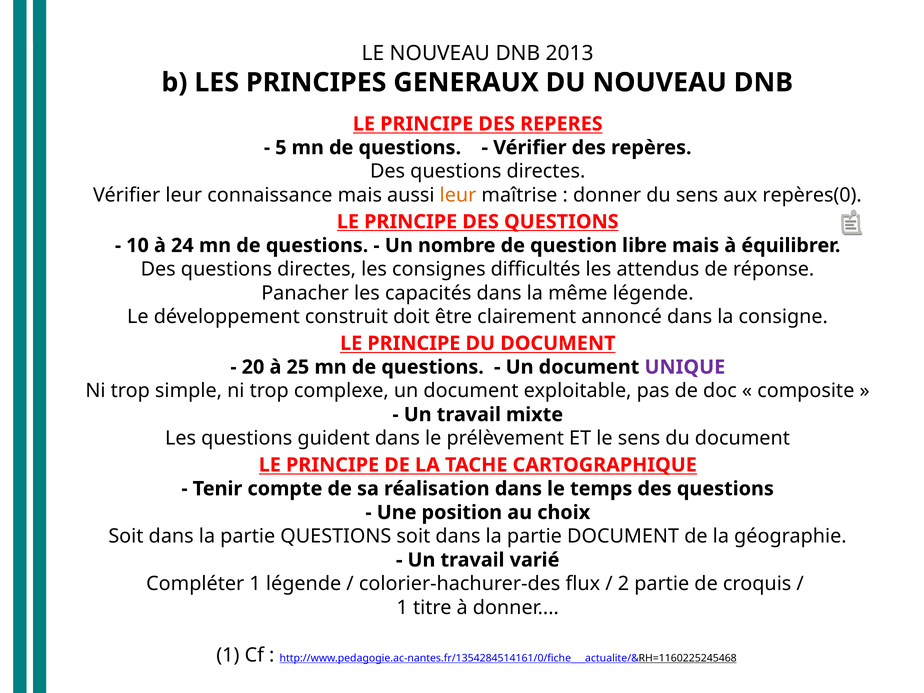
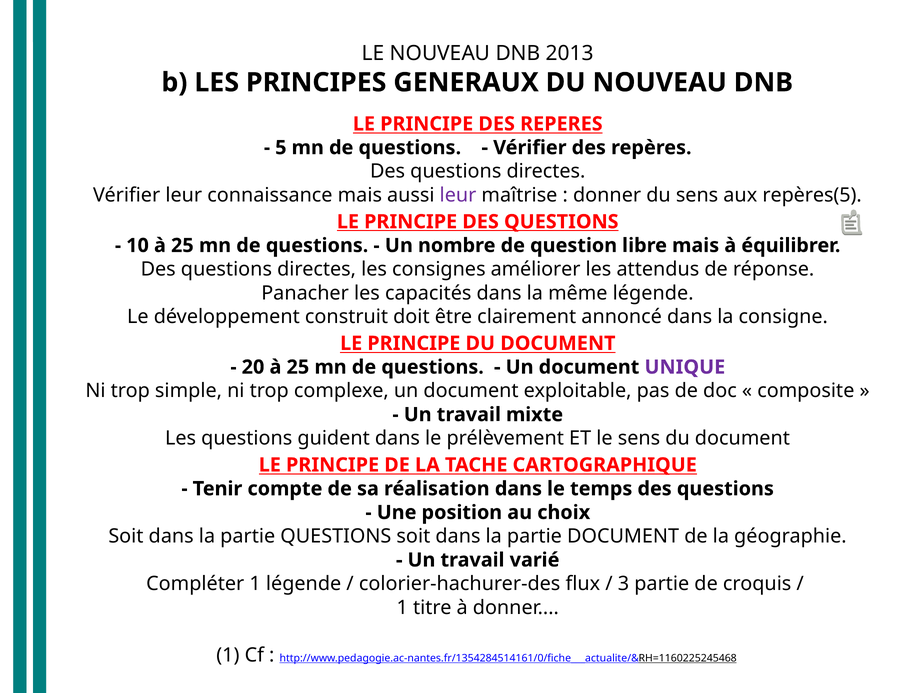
leur at (458, 195) colour: orange -> purple
repères(0: repères(0 -> repères(5
10 à 24: 24 -> 25
difficultés: difficultés -> améliorer
2: 2 -> 3
